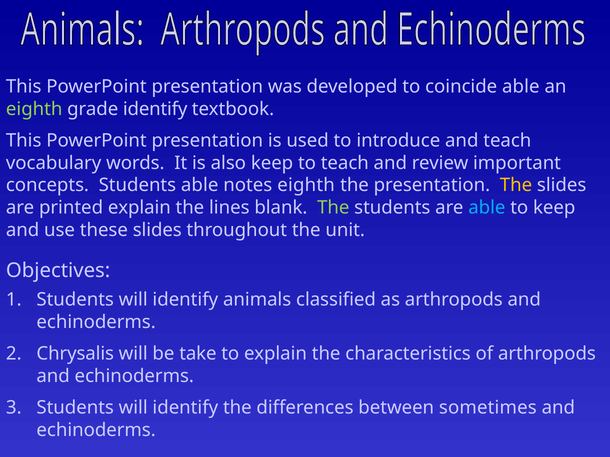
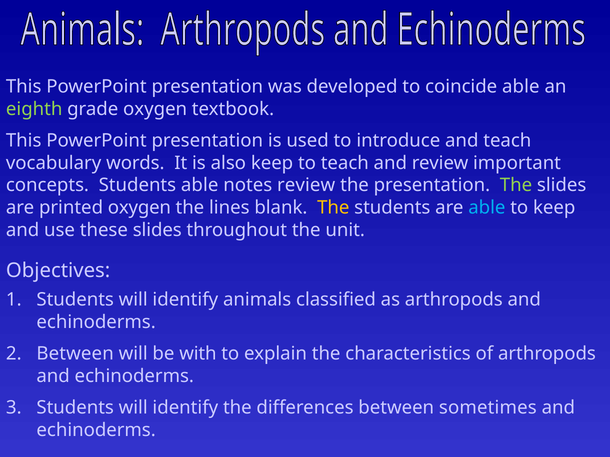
grade identify: identify -> oxygen
notes eighth: eighth -> review
The at (516, 185) colour: yellow -> light green
printed explain: explain -> oxygen
The at (333, 208) colour: light green -> yellow
Chrysalis at (75, 354): Chrysalis -> Between
take: take -> with
